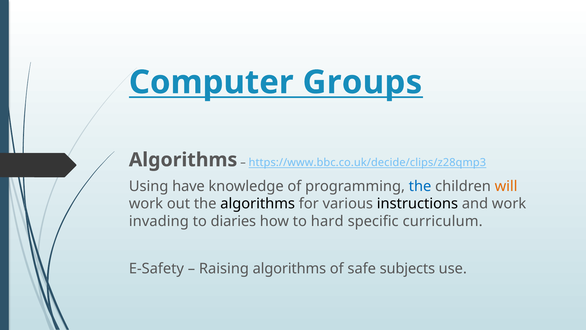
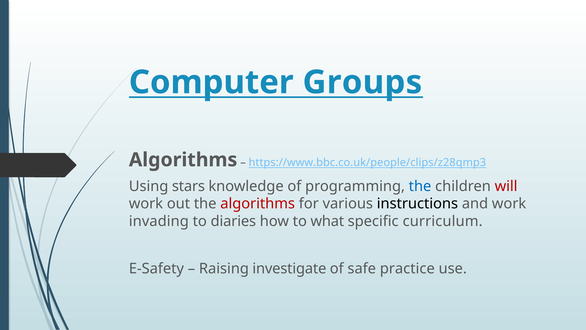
https://www.bbc.co.uk/decide/clips/z28qmp3: https://www.bbc.co.uk/decide/clips/z28qmp3 -> https://www.bbc.co.uk/people/clips/z28qmp3
have: have -> stars
will colour: orange -> red
algorithms at (258, 204) colour: black -> red
hard: hard -> what
Raising algorithms: algorithms -> investigate
subjects: subjects -> practice
